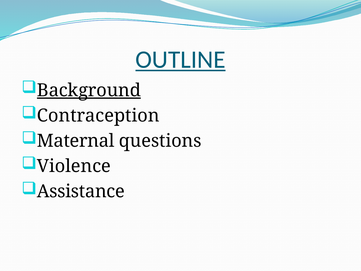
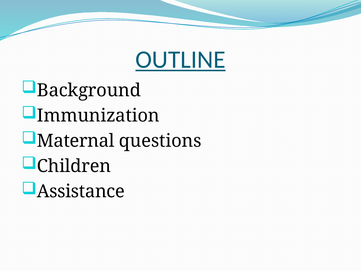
Background underline: present -> none
Contraception: Contraception -> Immunization
Violence: Violence -> Children
